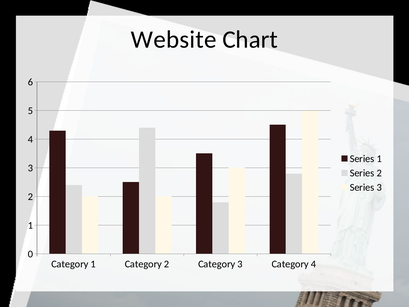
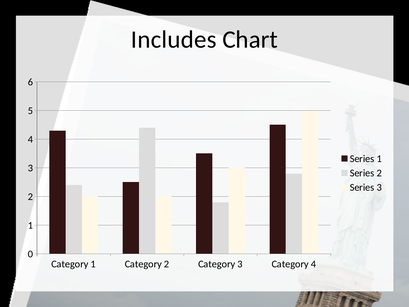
Website: Website -> Includes
